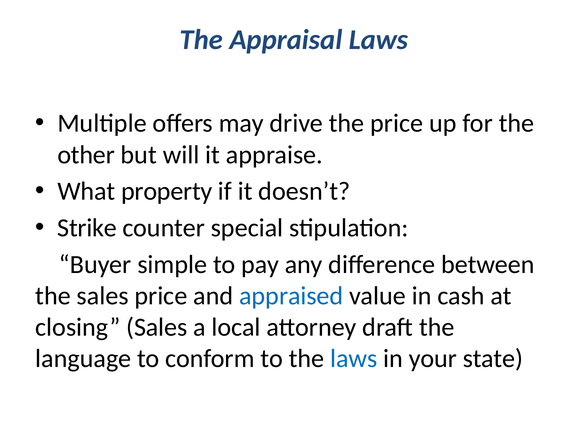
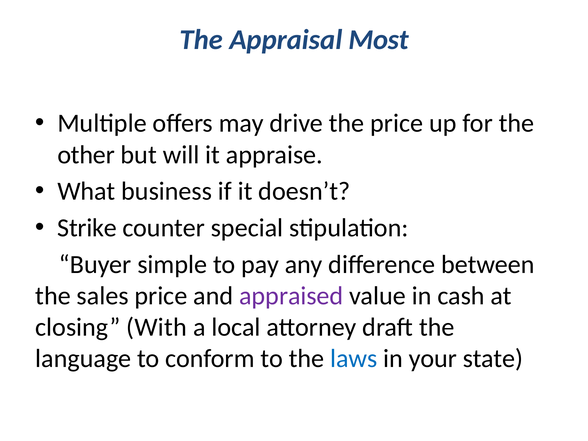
Appraisal Laws: Laws -> Most
property: property -> business
appraised colour: blue -> purple
closing Sales: Sales -> With
